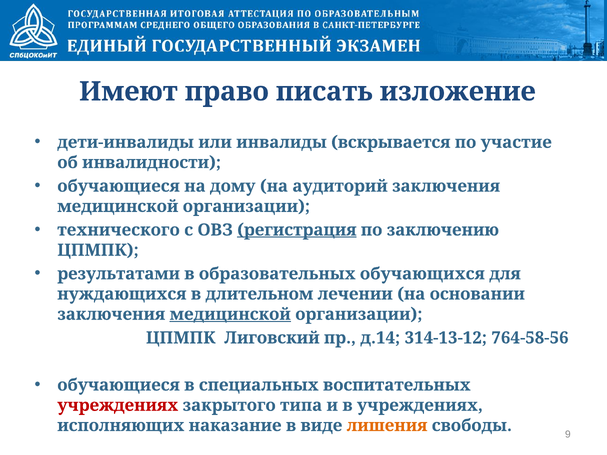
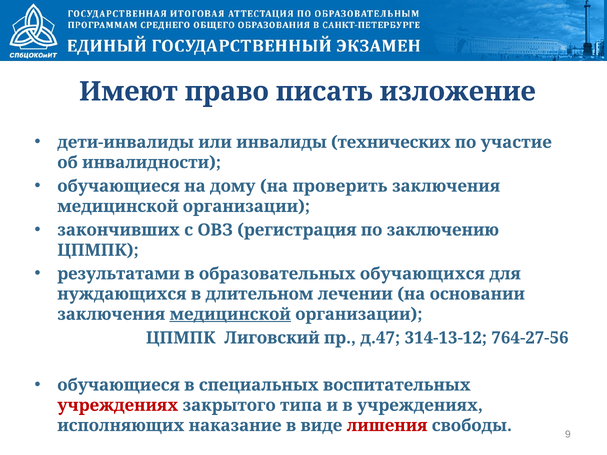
вскрывается: вскрывается -> технических
аудиторий: аудиторий -> проверить
технического: технического -> закончивших
регистрация underline: present -> none
д.14: д.14 -> д.47
764-58-56: 764-58-56 -> 764-27-56
лишения colour: orange -> red
